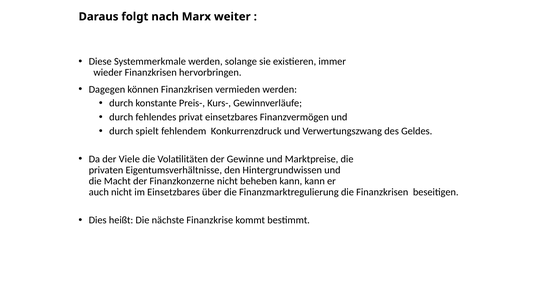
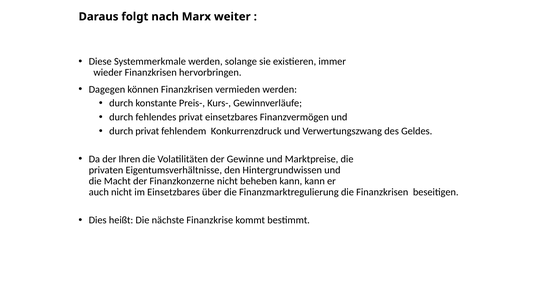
durch spielt: spielt -> privat
Viele: Viele -> Ihren
